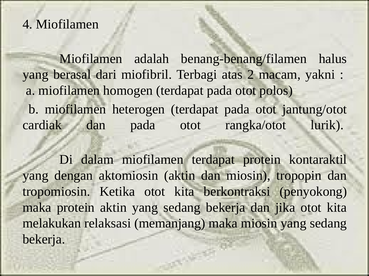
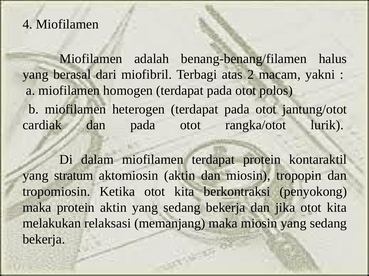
dengan: dengan -> stratum
